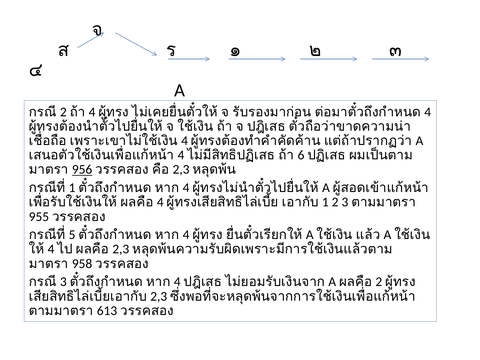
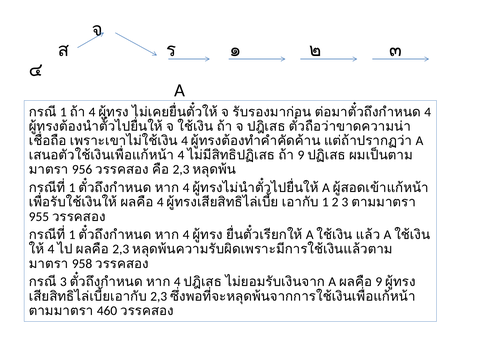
2 at (63, 112): 2 -> 1
6 at (301, 155): 6 -> 9
956 underline: present -> none
5 at (72, 235): 5 -> 1
2 at (379, 282): 2 -> 9
613: 613 -> 460
